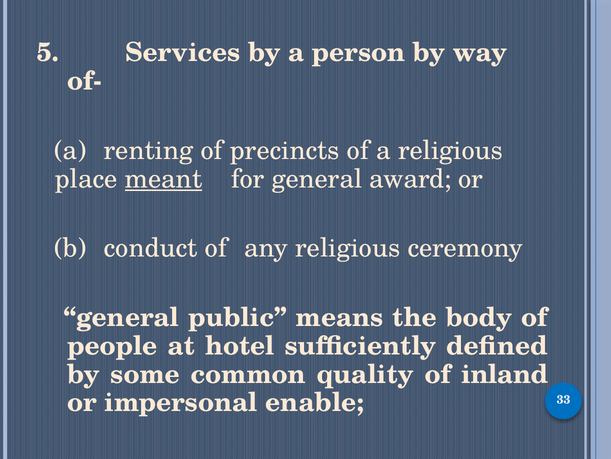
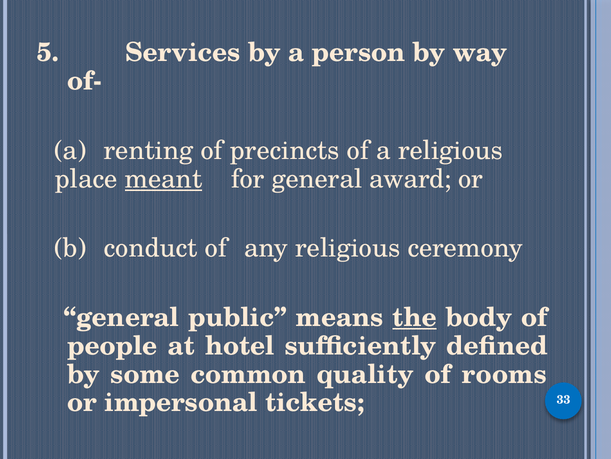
the underline: none -> present
inland: inland -> rooms
enable: enable -> tickets
